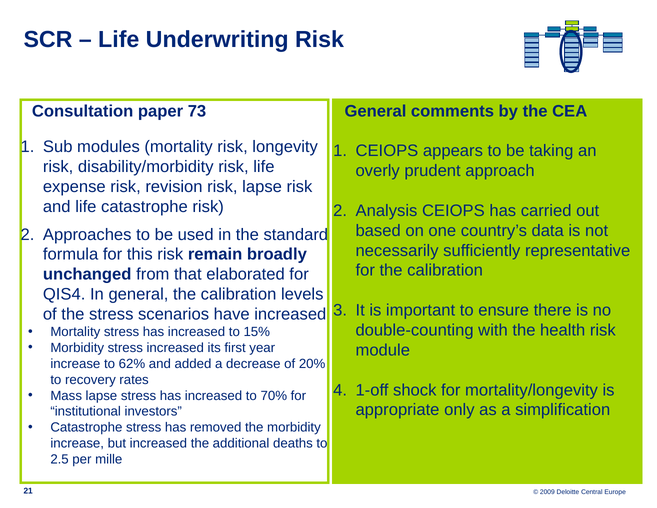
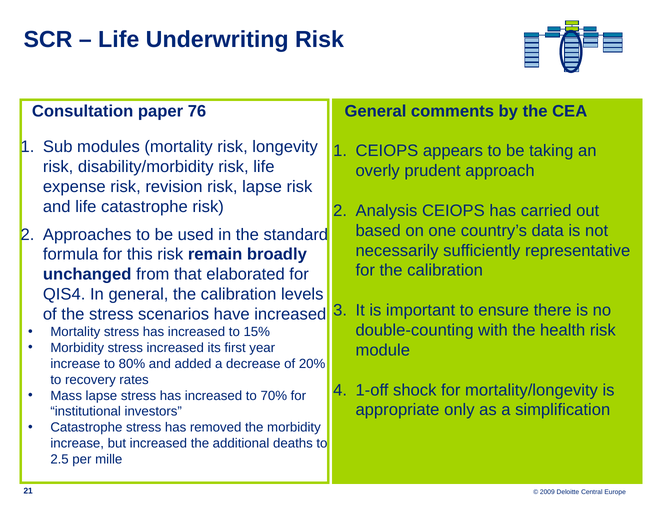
73: 73 -> 76
62%: 62% -> 80%
